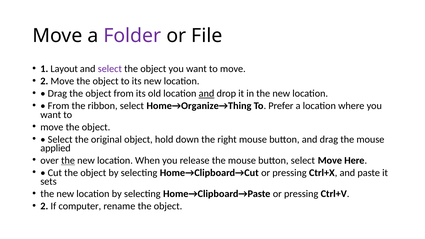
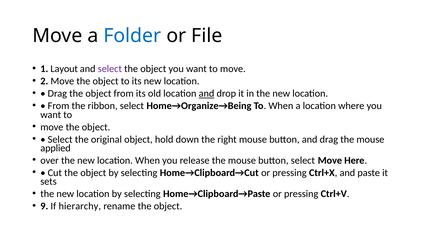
Folder colour: purple -> blue
Home→Organize→Thing: Home→Organize→Thing -> Home→Organize→Being
To Prefer: Prefer -> When
the at (68, 161) underline: present -> none
2 at (44, 206): 2 -> 9
computer: computer -> hierarchy
